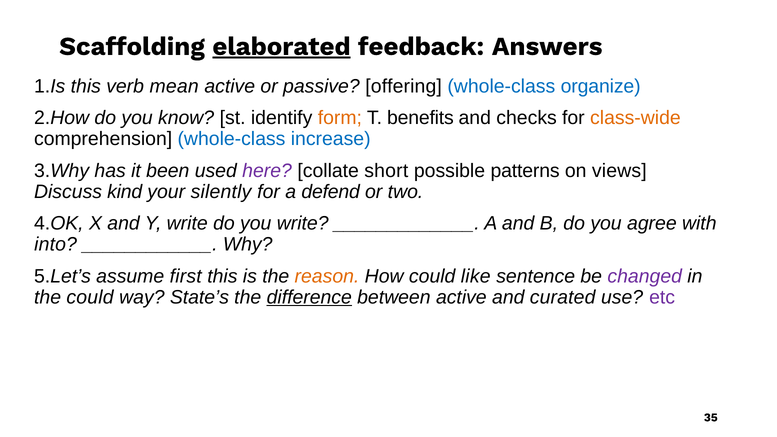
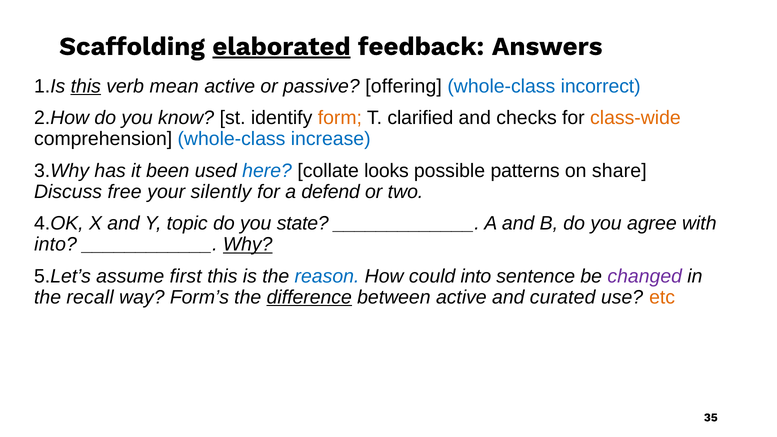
this at (86, 86) underline: none -> present
organize: organize -> incorrect
benefits: benefits -> clarified
here colour: purple -> blue
short: short -> looks
views: views -> share
kind: kind -> free
Y write: write -> topic
you write: write -> state
Why underline: none -> present
reason colour: orange -> blue
could like: like -> into
the could: could -> recall
State’s: State’s -> Form’s
etc colour: purple -> orange
